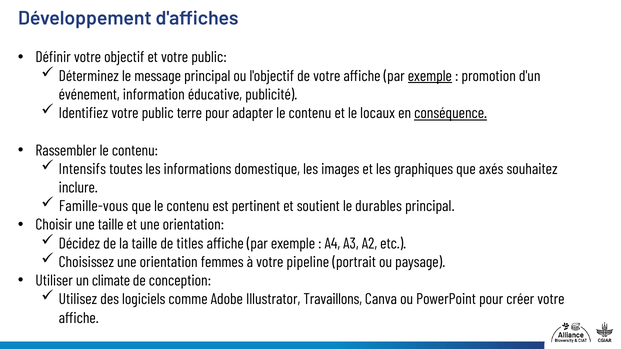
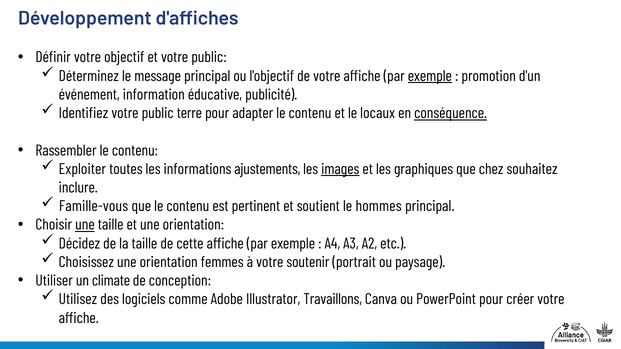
Intensifs: Intensifs -> Exploiter
domestique: domestique -> ajustements
images underline: none -> present
axés: axés -> chez
durables: durables -> hommes
une at (85, 225) underline: none -> present
titles: titles -> cette
pipeline: pipeline -> soutenir
